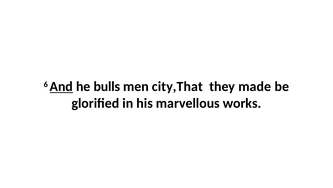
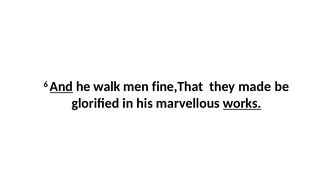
bulls: bulls -> walk
city,That: city,That -> fine,That
works underline: none -> present
